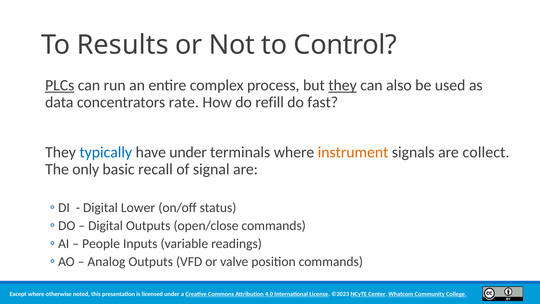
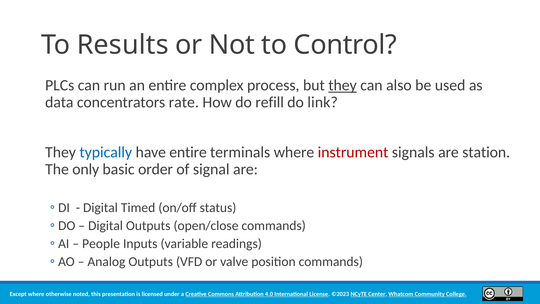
PLCs underline: present -> none
fast: fast -> link
have under: under -> entire
instrument colour: orange -> red
collect: collect -> station
recall: recall -> order
Lower: Lower -> Timed
